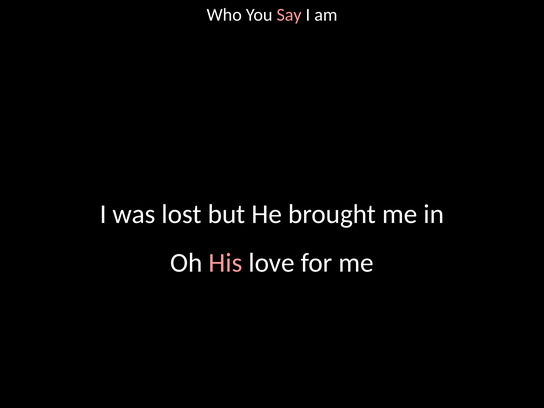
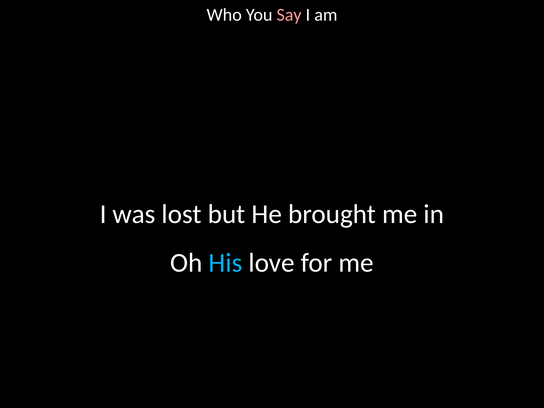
His colour: pink -> light blue
